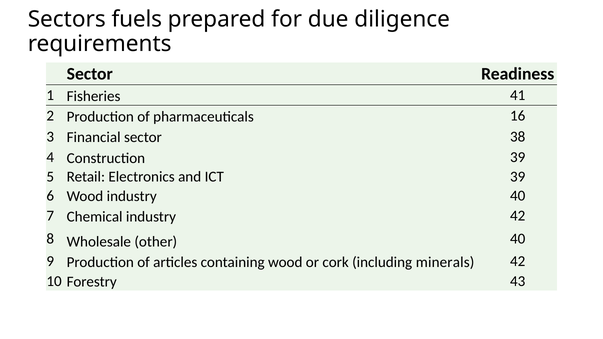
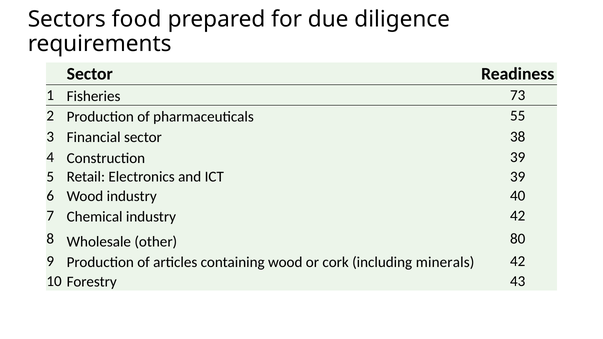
fuels: fuels -> food
41: 41 -> 73
16: 16 -> 55
other 40: 40 -> 80
